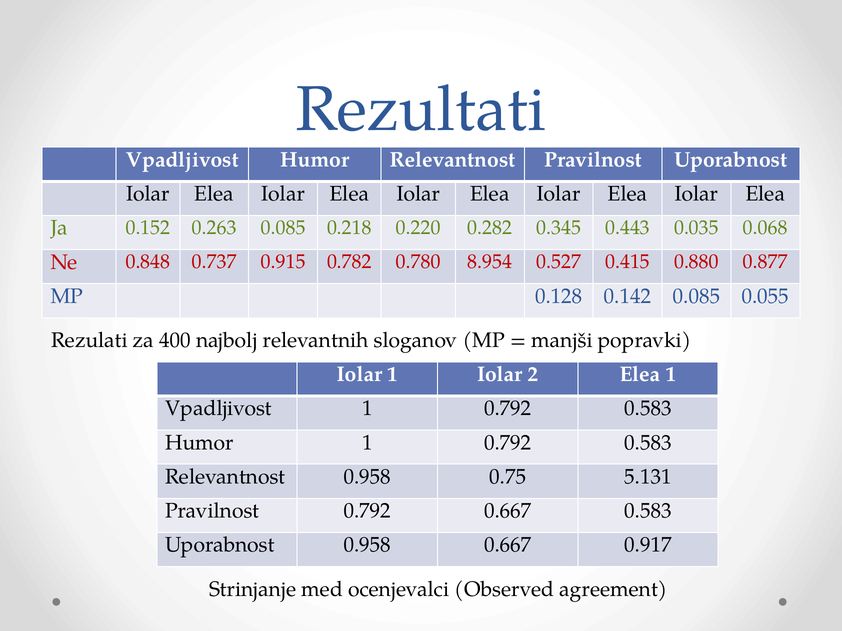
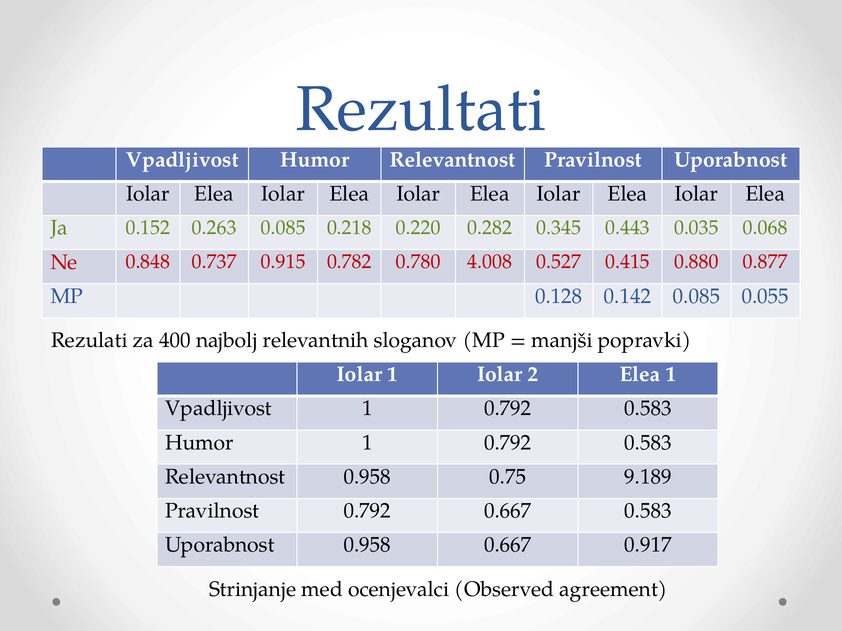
8.954: 8.954 -> 4.008
5.131: 5.131 -> 9.189
